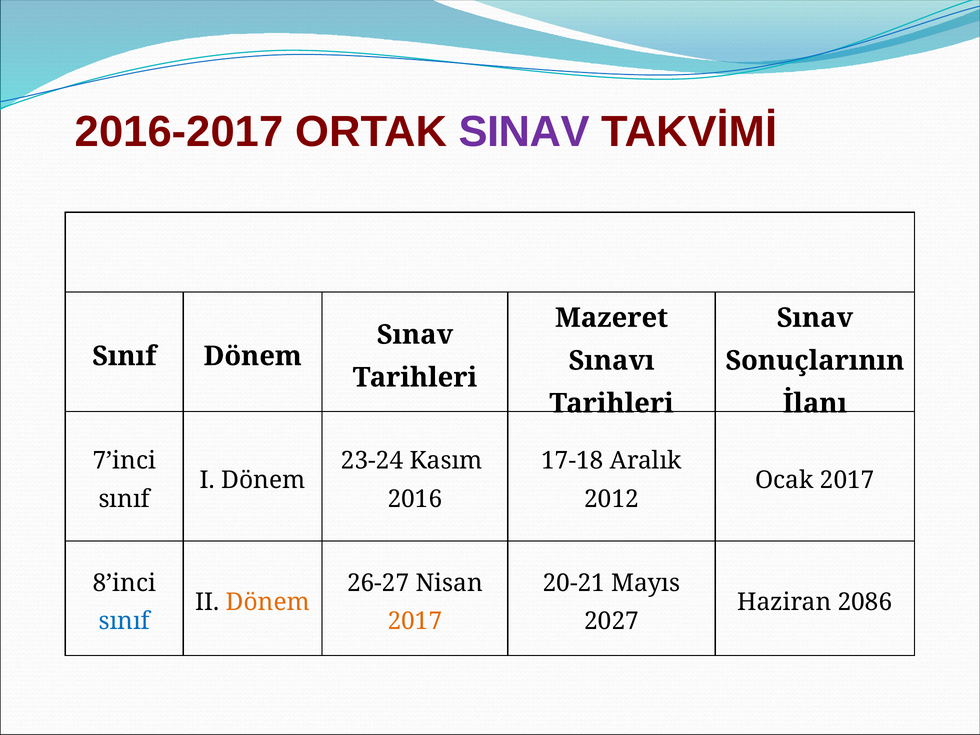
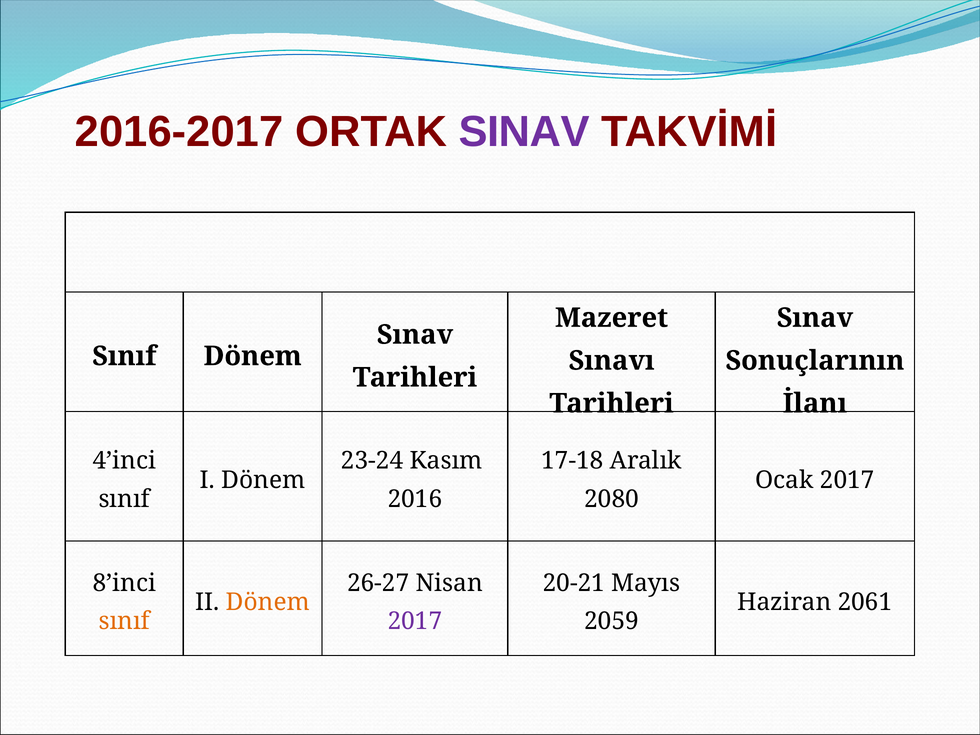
7’inci: 7’inci -> 4’inci
2012: 2012 -> 2080
2086: 2086 -> 2061
sınıf at (124, 621) colour: blue -> orange
2017 at (415, 621) colour: orange -> purple
2027: 2027 -> 2059
